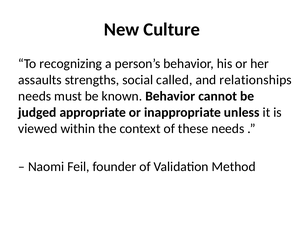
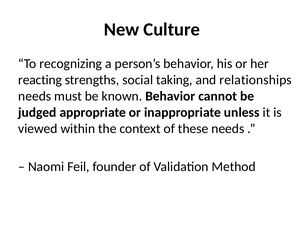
assaults: assaults -> reacting
called: called -> taking
